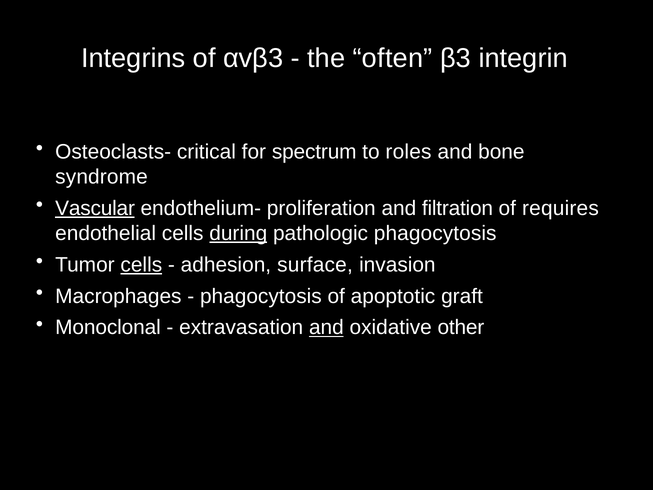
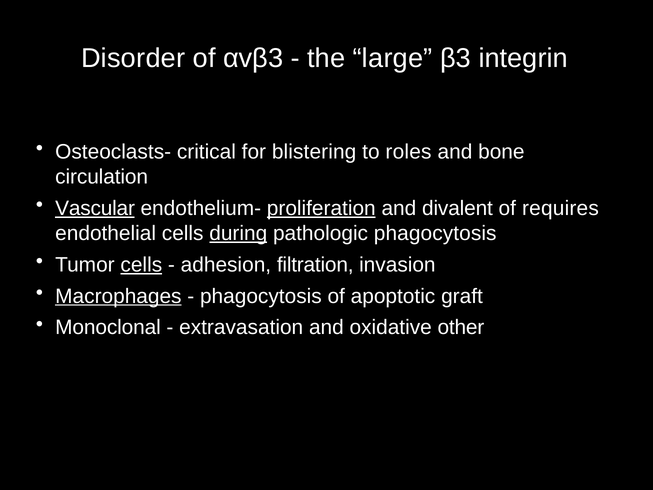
Integrins: Integrins -> Disorder
often: often -> large
spectrum: spectrum -> blistering
syndrome: syndrome -> circulation
proliferation underline: none -> present
filtration: filtration -> divalent
surface: surface -> filtration
Macrophages underline: none -> present
and at (326, 327) underline: present -> none
